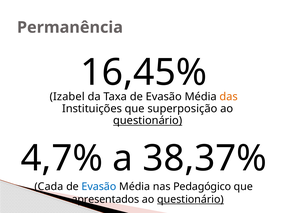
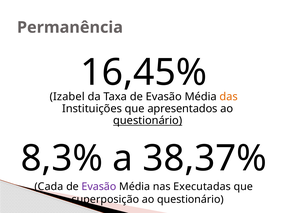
superposição: superposição -> apresentados
4,7%: 4,7% -> 8,3%
Evasão at (99, 187) colour: blue -> purple
Pedagógico: Pedagógico -> Executadas
apresentados: apresentados -> superposição
questionário at (190, 199) underline: present -> none
